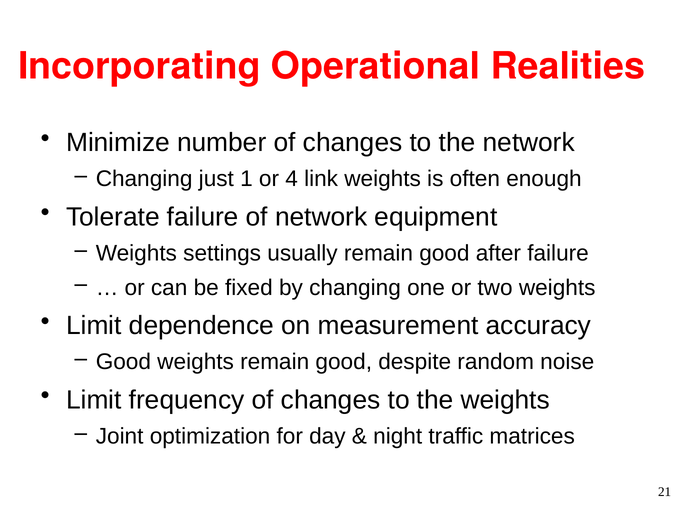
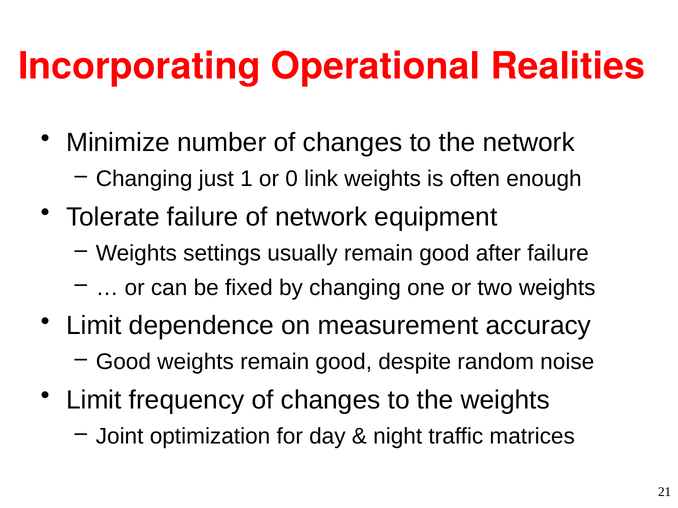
4: 4 -> 0
